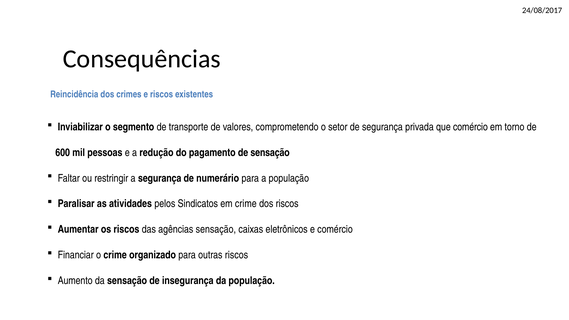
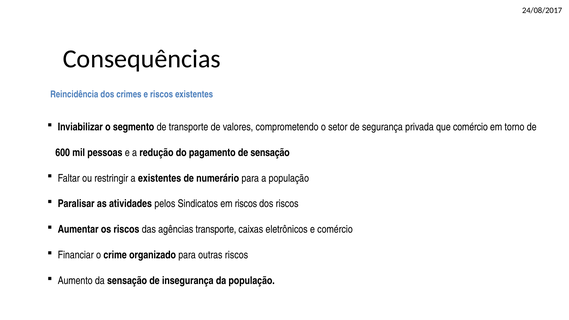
a segurança: segurança -> existentes
em crime: crime -> riscos
agências sensação: sensação -> transporte
